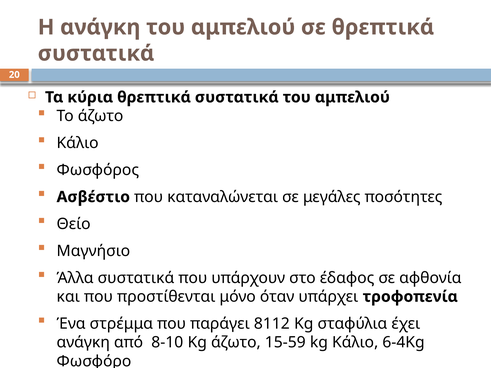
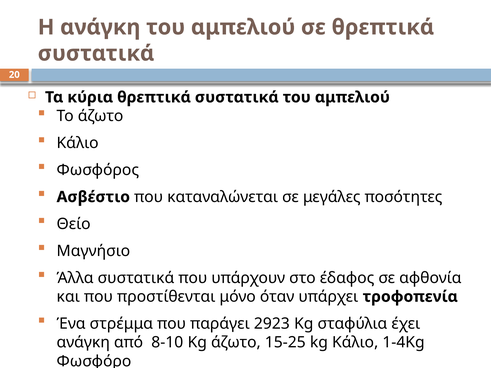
8112: 8112 -> 2923
15-59: 15-59 -> 15-25
6-4Kg: 6-4Kg -> 1-4Kg
